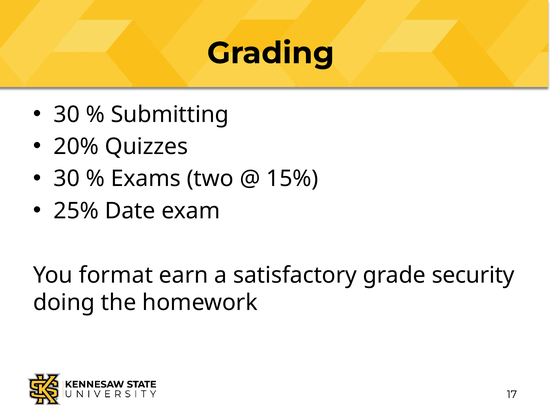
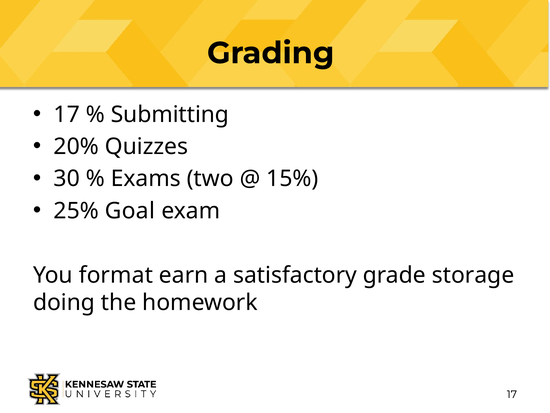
30 at (67, 114): 30 -> 17
Date: Date -> Goal
security: security -> storage
